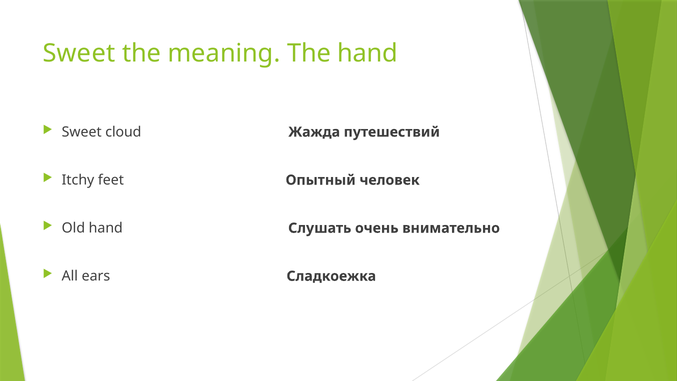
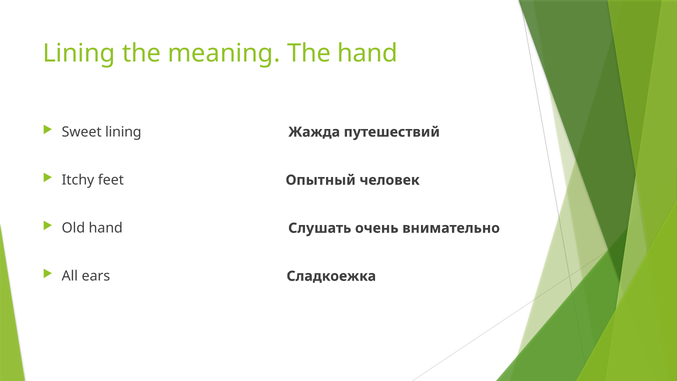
Sweet at (79, 53): Sweet -> Lining
Sweet cloud: cloud -> lining
